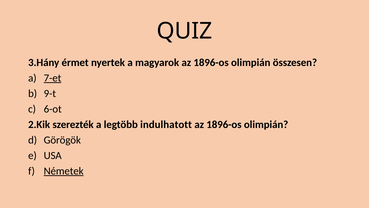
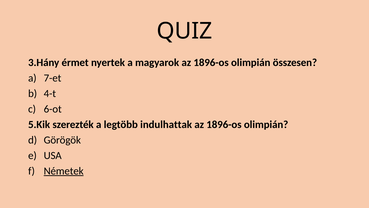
7-et underline: present -> none
9-t: 9-t -> 4-t
2.Kik: 2.Kik -> 5.Kik
indulhatott: indulhatott -> indulhattak
